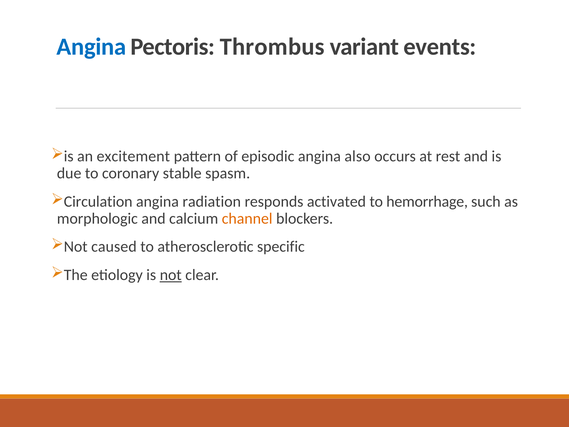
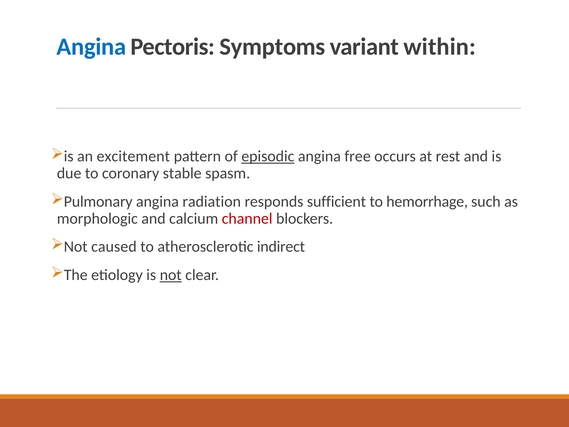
Thrombus: Thrombus -> Symptoms
events: events -> within
episodic underline: none -> present
also: also -> free
Circulation: Circulation -> Pulmonary
activated: activated -> sufficient
channel colour: orange -> red
specific: specific -> indirect
